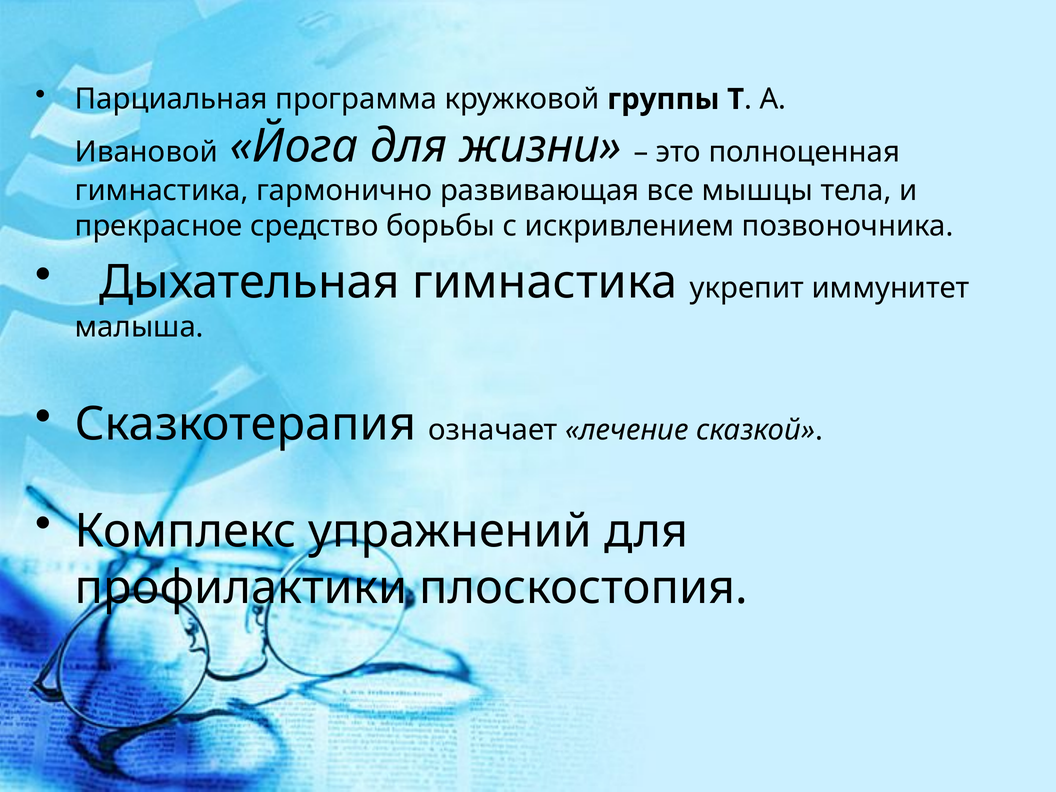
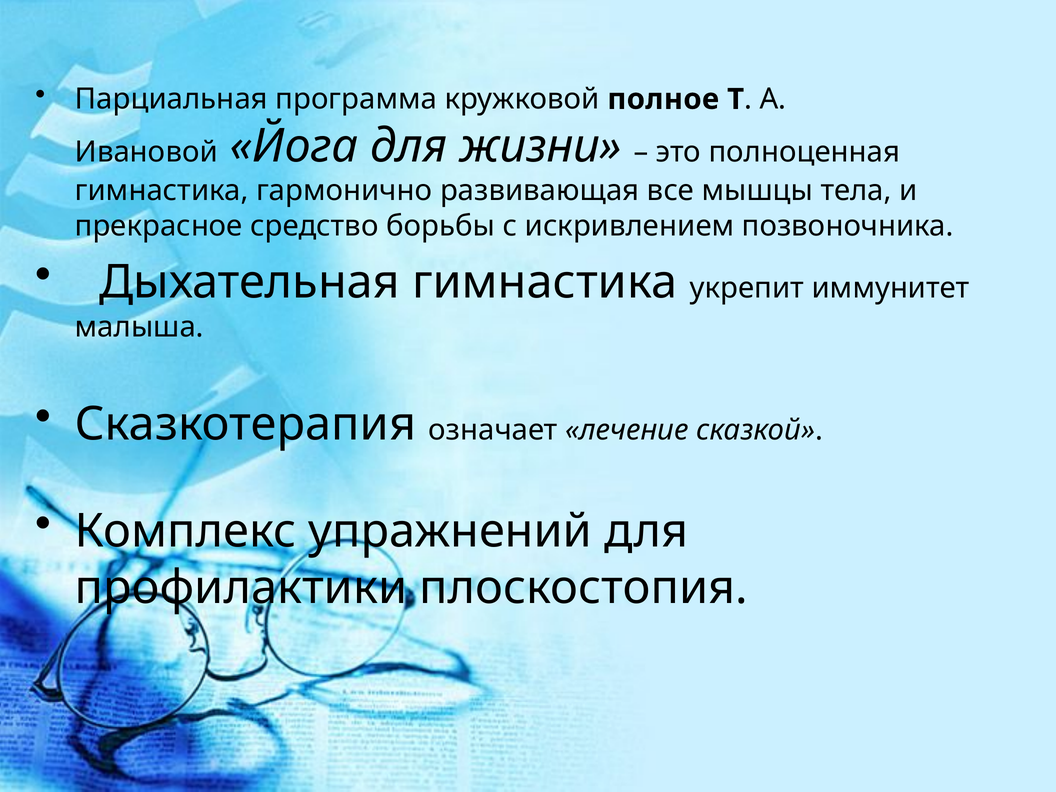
группы: группы -> полное
